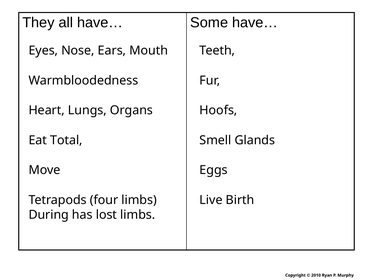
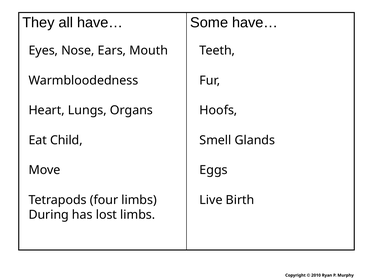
Total: Total -> Child
